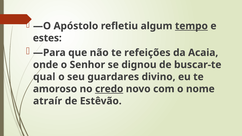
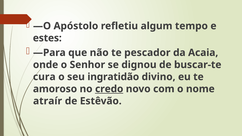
tempo underline: present -> none
refeições: refeições -> pescador
qual: qual -> cura
guardares: guardares -> ingratidão
